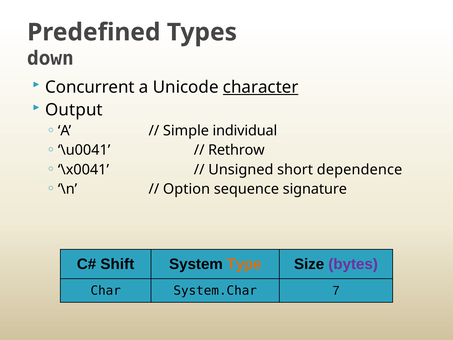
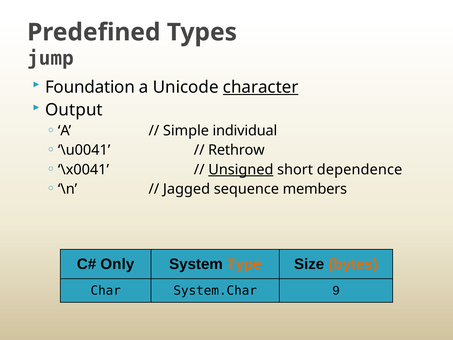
down: down -> jump
Concurrent: Concurrent -> Foundation
Unsigned underline: none -> present
Option: Option -> Jagged
signature: signature -> members
Shift: Shift -> Only
bytes colour: purple -> orange
7: 7 -> 9
